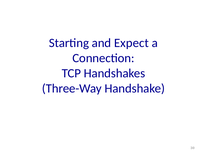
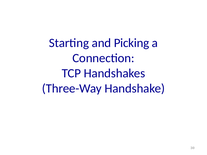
Expect: Expect -> Picking
